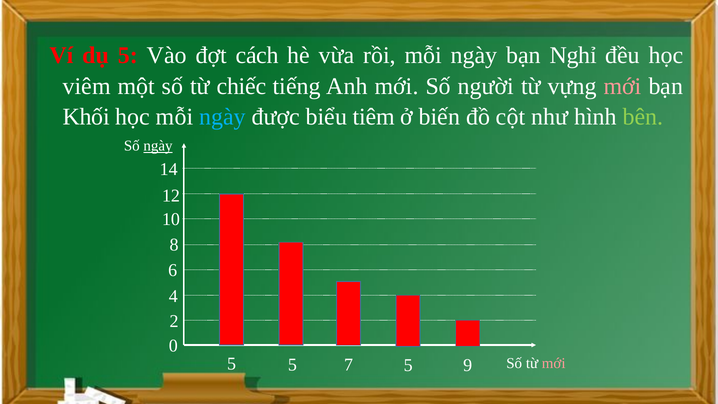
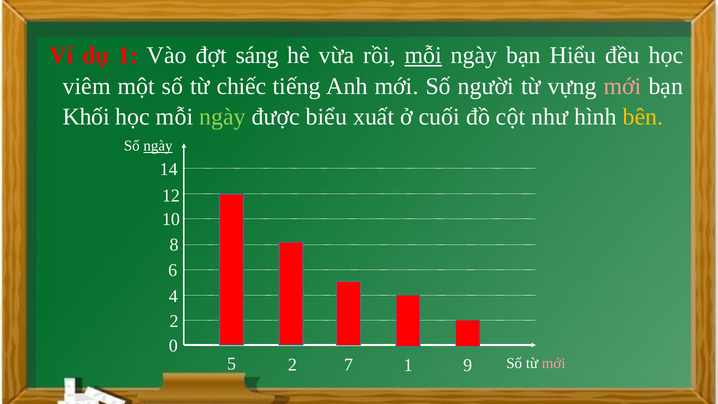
dụ 5: 5 -> 1
cách: cách -> sáng
mỗi at (423, 55) underline: none -> present
Nghỉ: Nghỉ -> Hiểu
ngày at (222, 117) colour: light blue -> light green
tiêm: tiêm -> xuất
biến: biến -> cuối
bên colour: light green -> yellow
5 5: 5 -> 2
7 5: 5 -> 1
